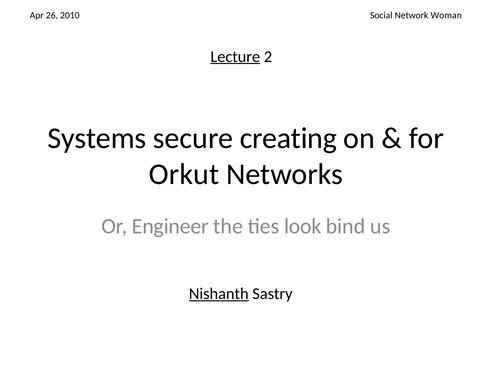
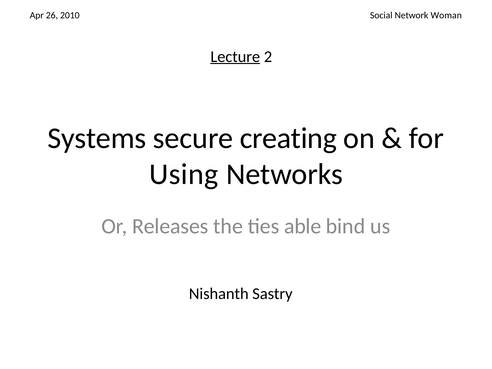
Orkut: Orkut -> Using
Engineer: Engineer -> Releases
look: look -> able
Nishanth underline: present -> none
